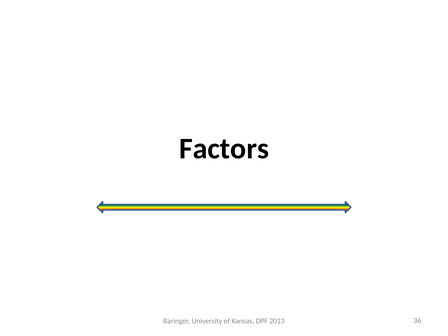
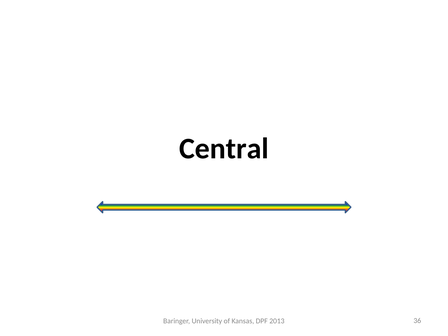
Factors: Factors -> Central
